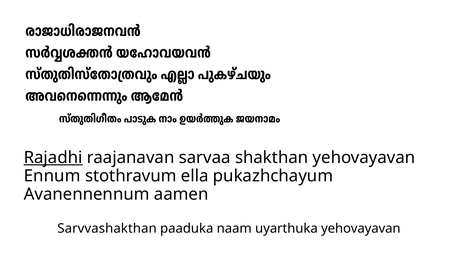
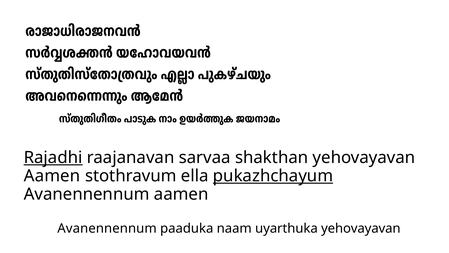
Ennum at (52, 176): Ennum -> Aamen
pukazhchayum underline: none -> present
Sarvvashakthan at (107, 228): Sarvvashakthan -> Avanennennum
